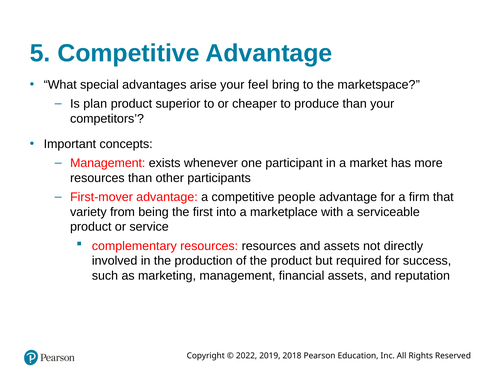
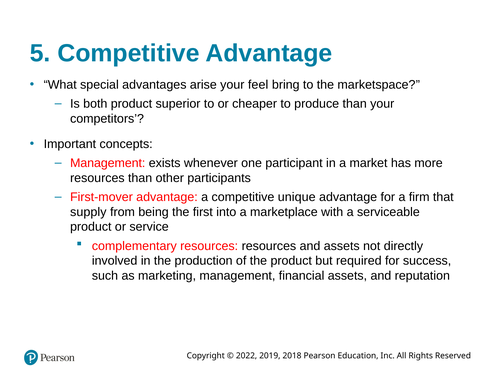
plan: plan -> both
people: people -> unique
variety: variety -> supply
